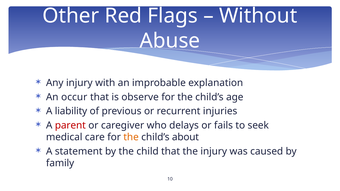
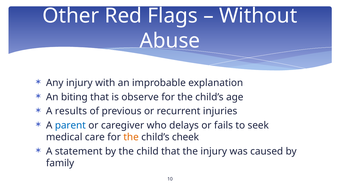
occur: occur -> biting
liability: liability -> results
parent colour: red -> blue
about: about -> cheek
